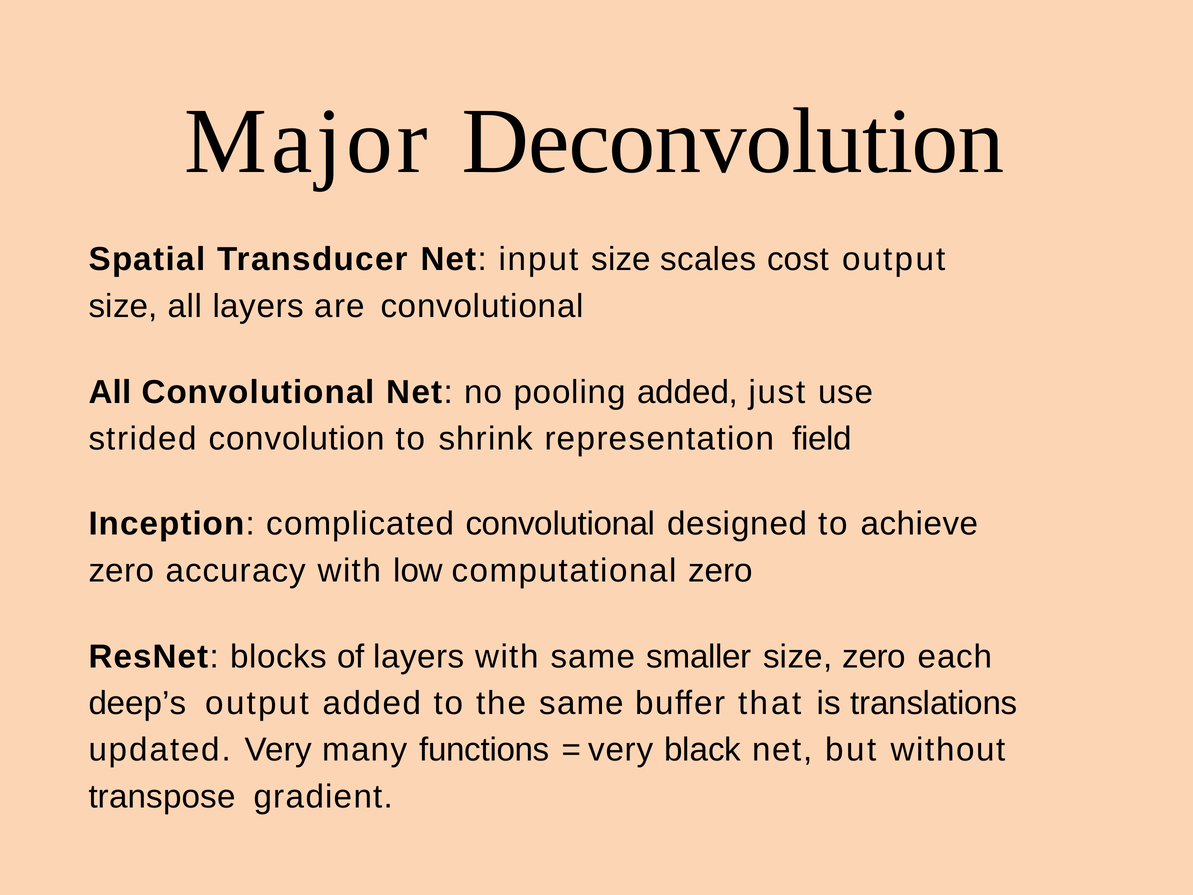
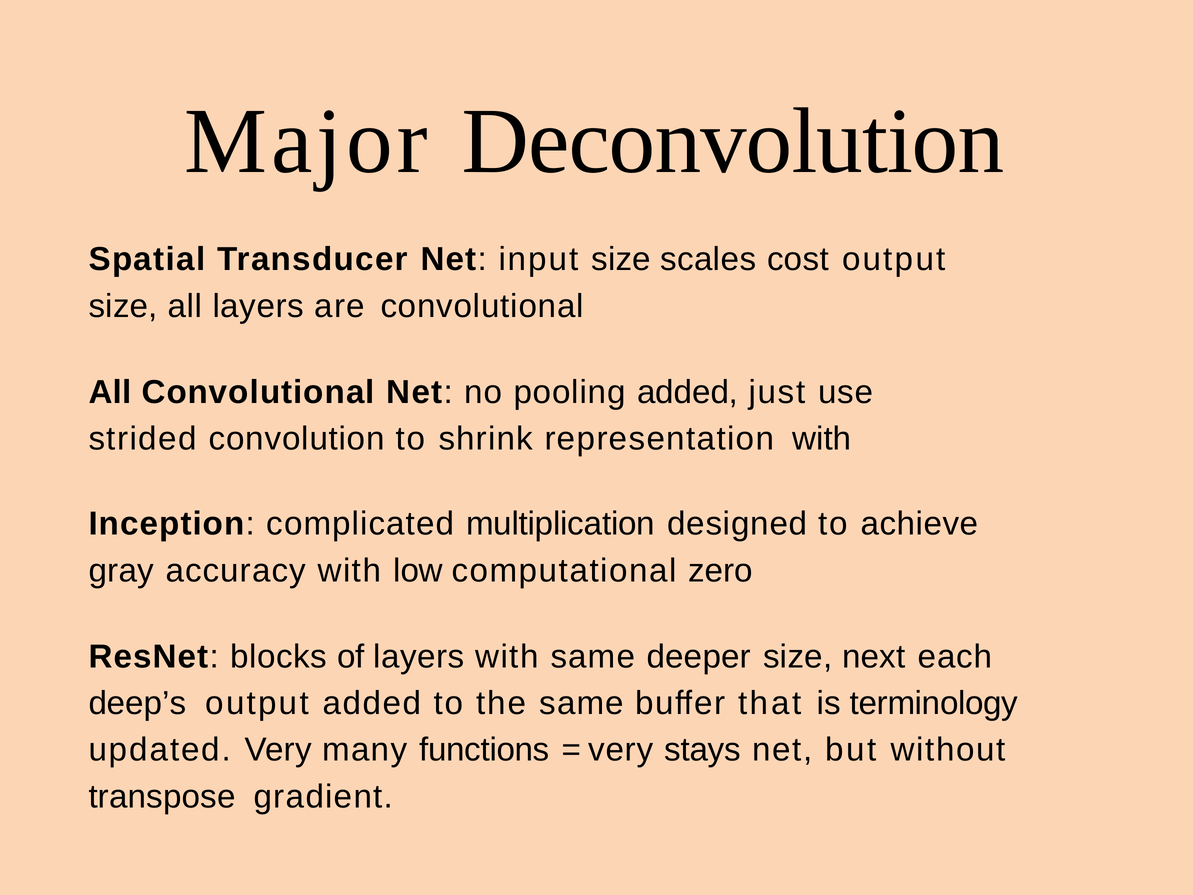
representation field: field -> with
complicated convolutional: convolutional -> multiplication
zero at (121, 570): zero -> gray
smaller: smaller -> deeper
size zero: zero -> next
translations: translations -> terminology
black: black -> stays
